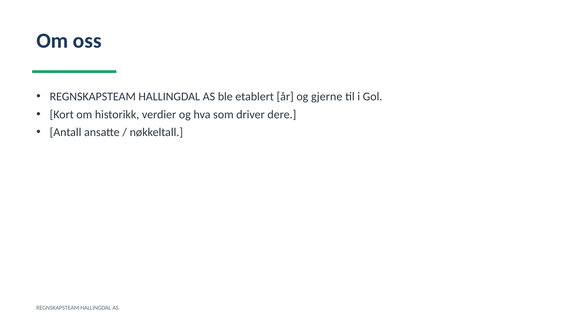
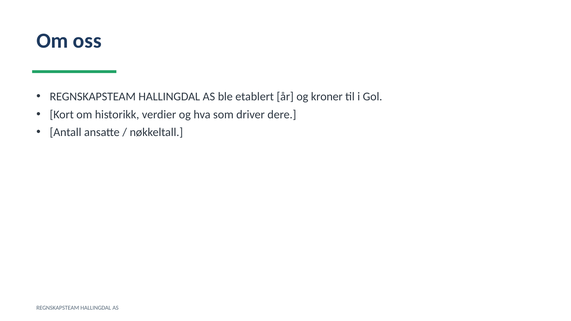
gjerne: gjerne -> kroner
